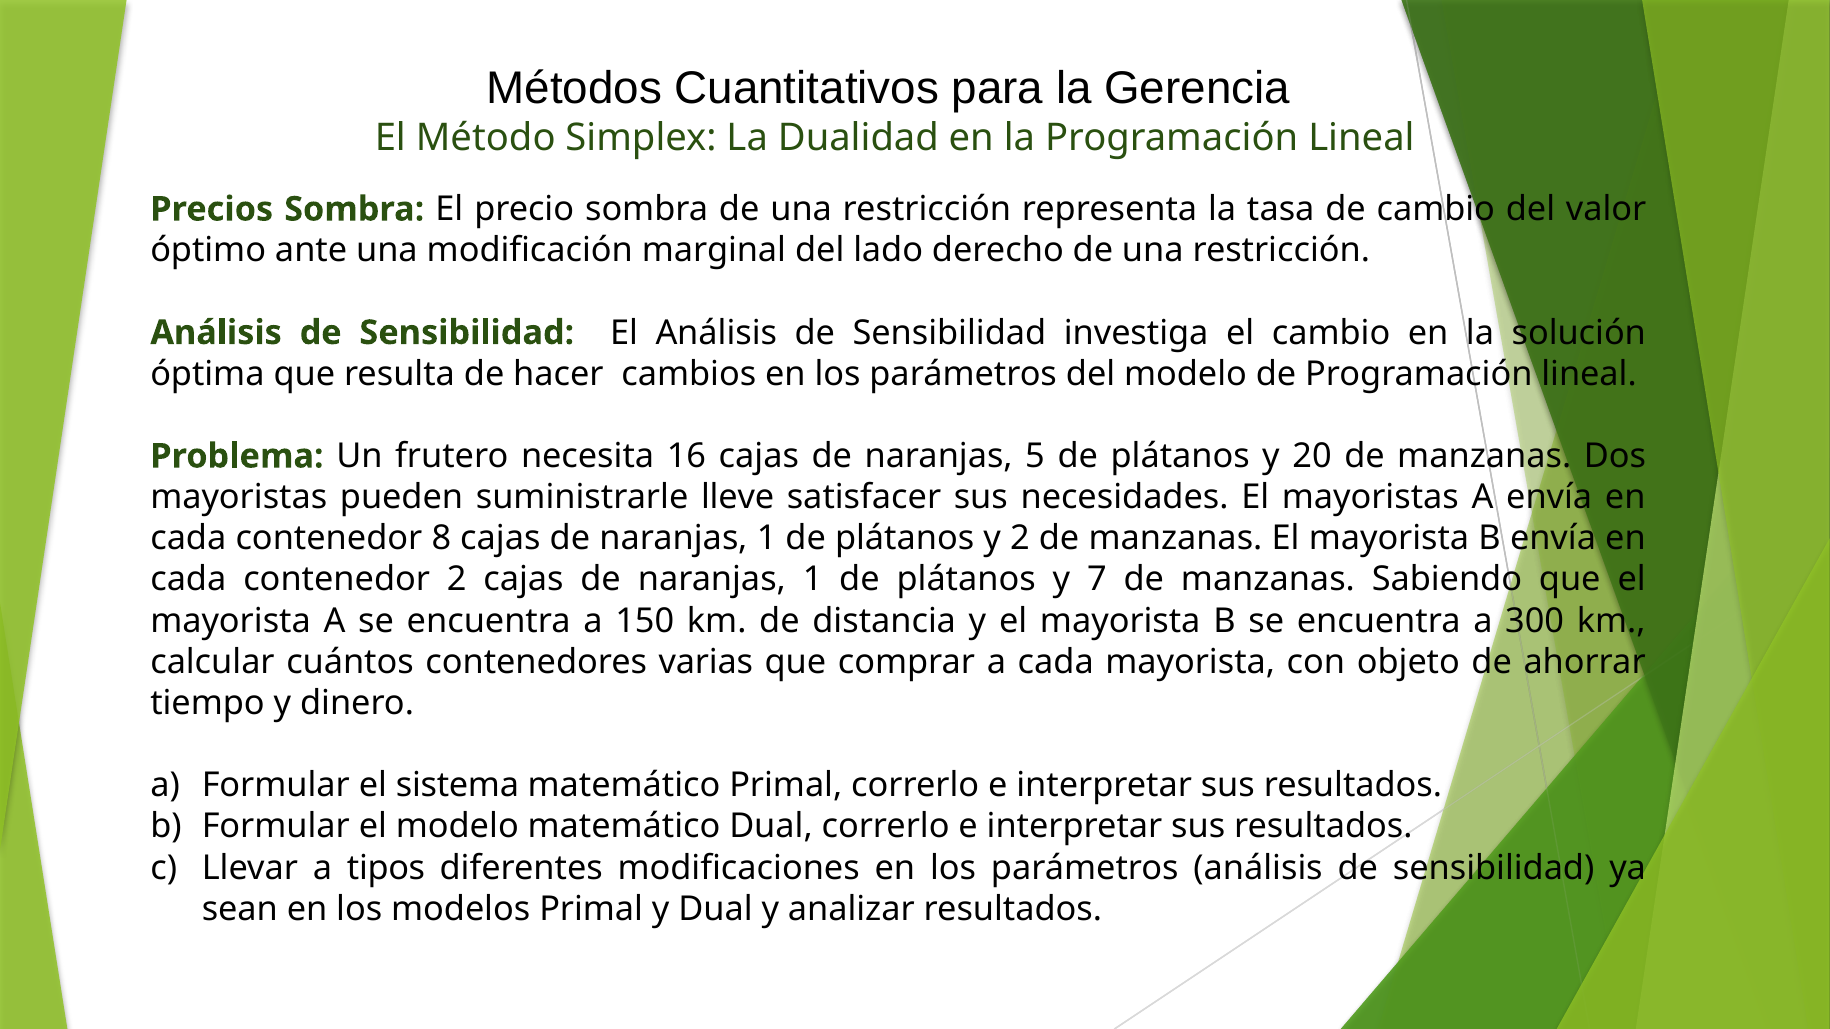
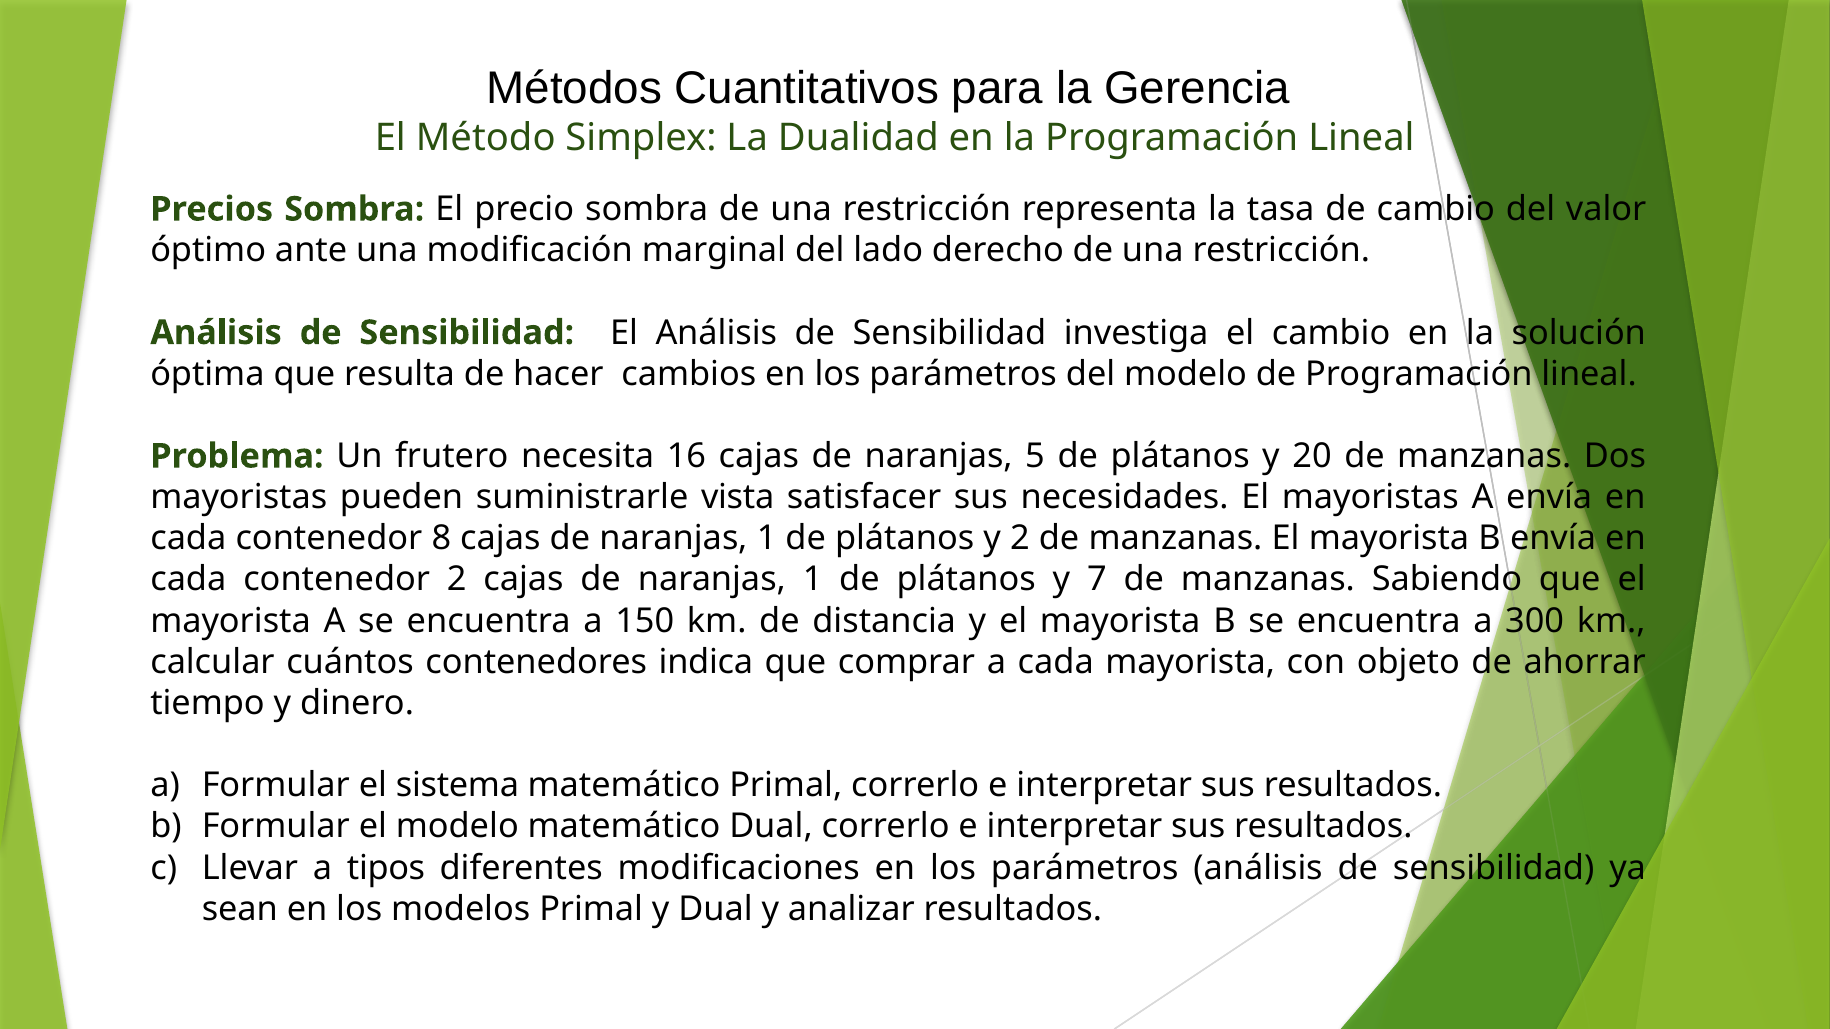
lleve: lleve -> vista
varias: varias -> indica
